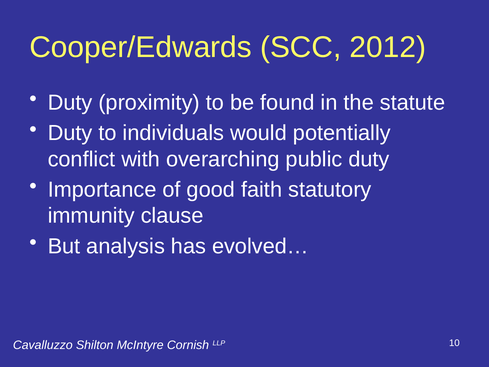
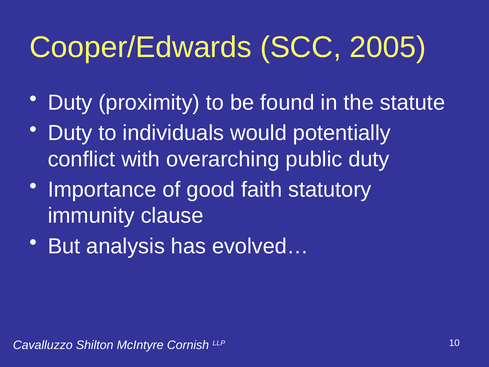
2012: 2012 -> 2005
